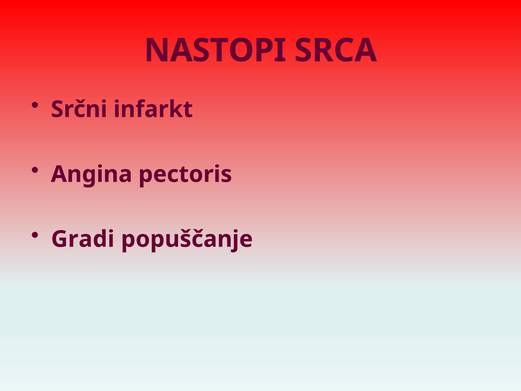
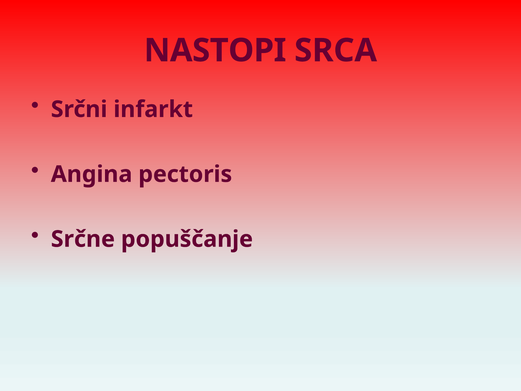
Gradi: Gradi -> Srčne
